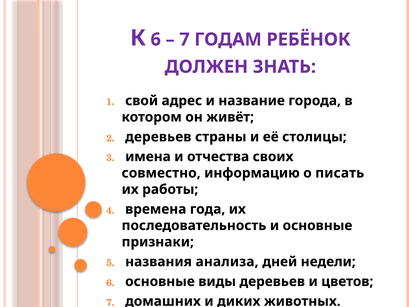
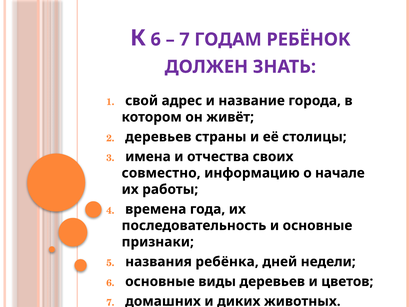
писать: писать -> начале
анализа: анализа -> ребёнка
